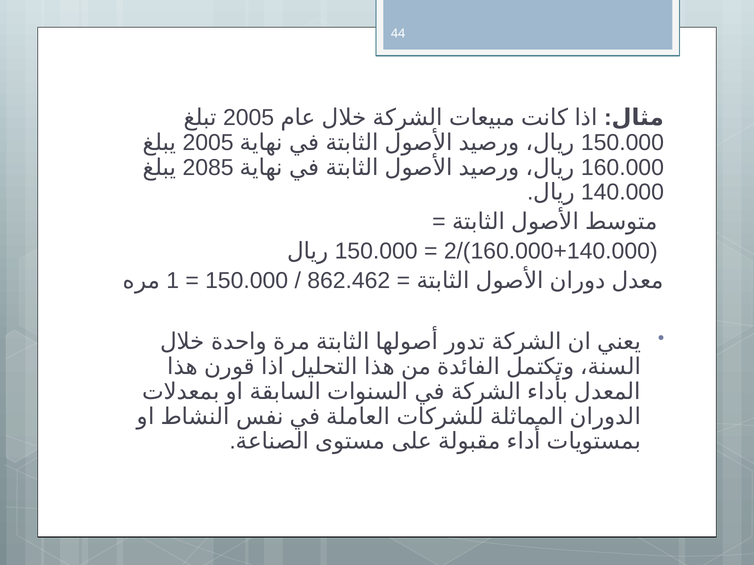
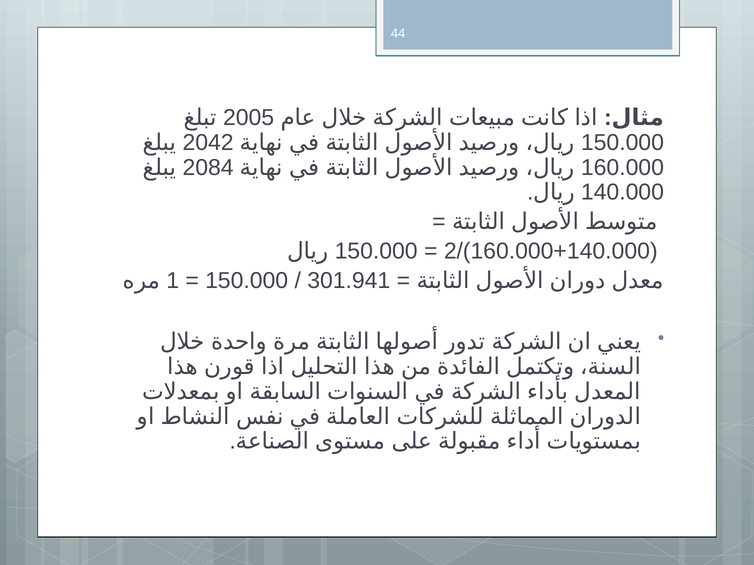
2005 at (208, 143): 2005 -> 2042
2085: 2085 -> 2084
862.462: 862.462 -> 301.941
